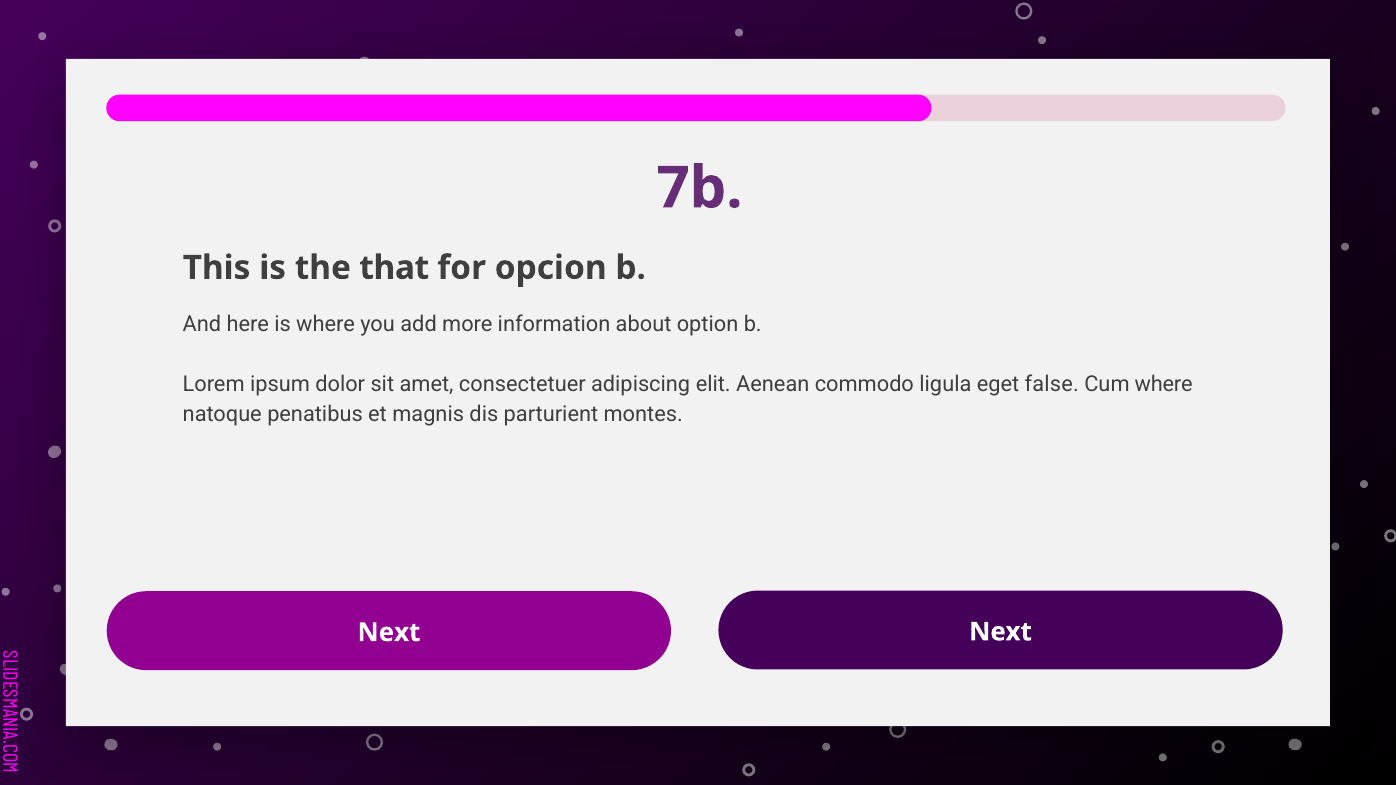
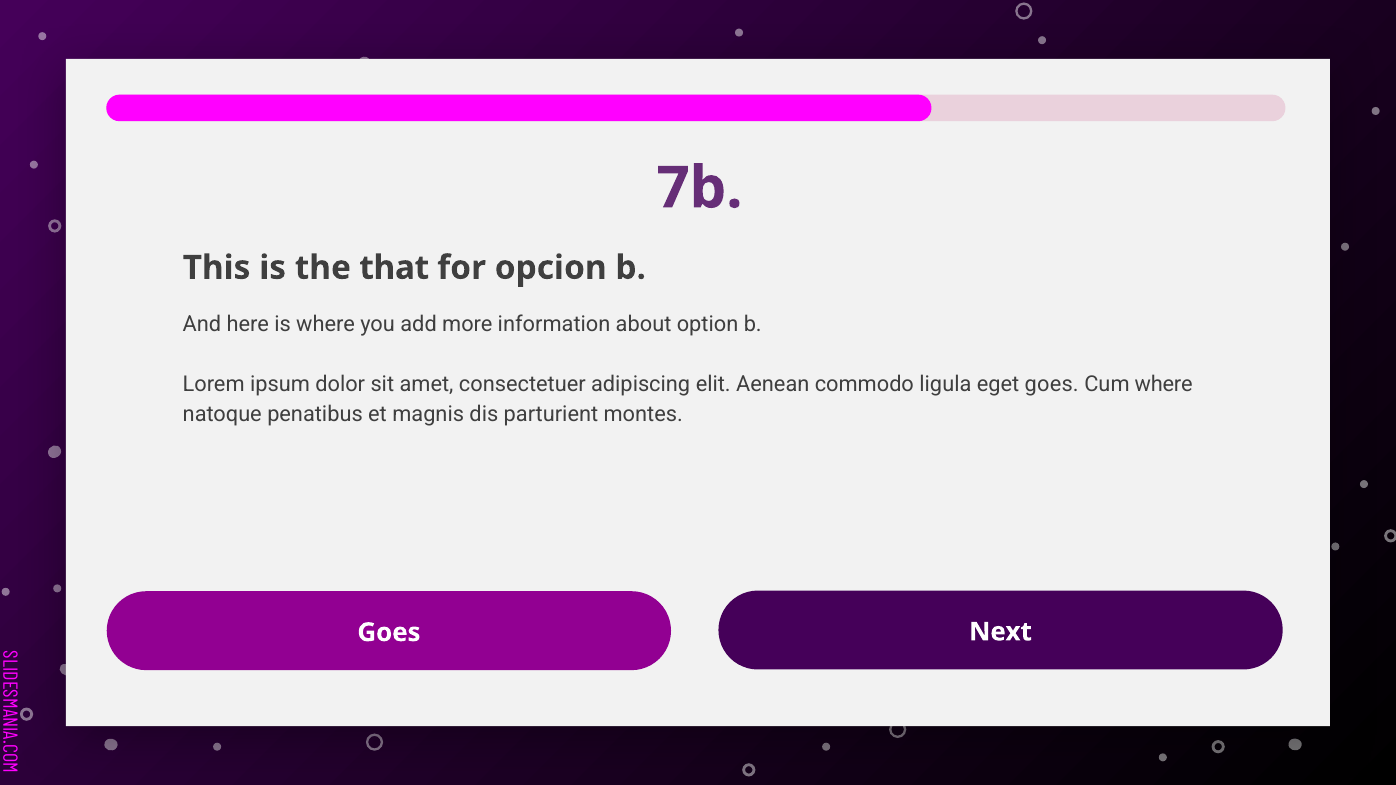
eget false: false -> goes
Next at (389, 633): Next -> Goes
